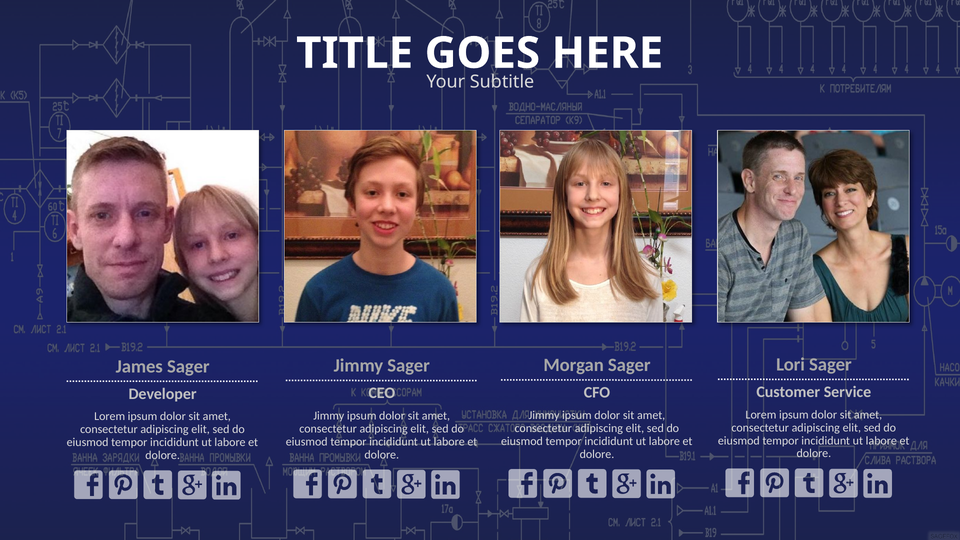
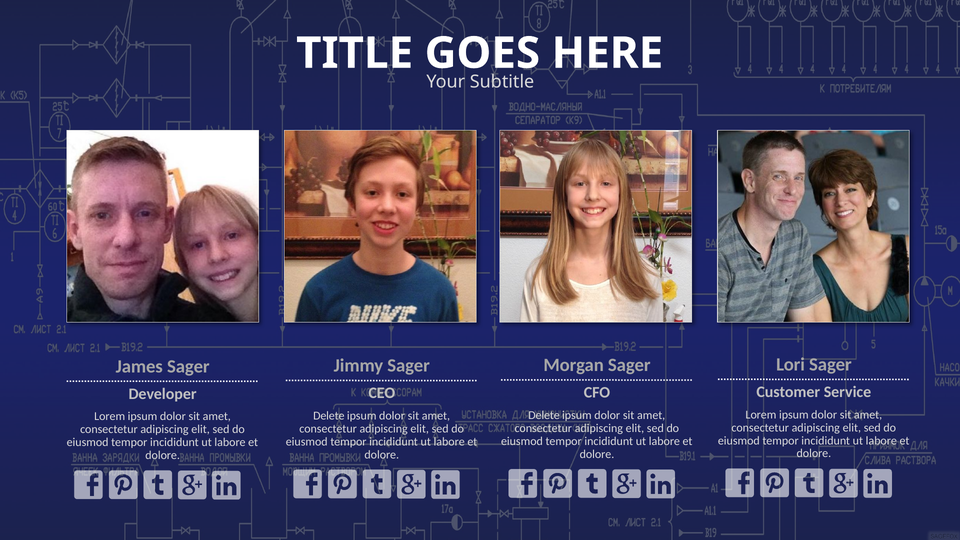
Jimmy at (544, 415): Jimmy -> Delete
Jimmy at (329, 416): Jimmy -> Delete
